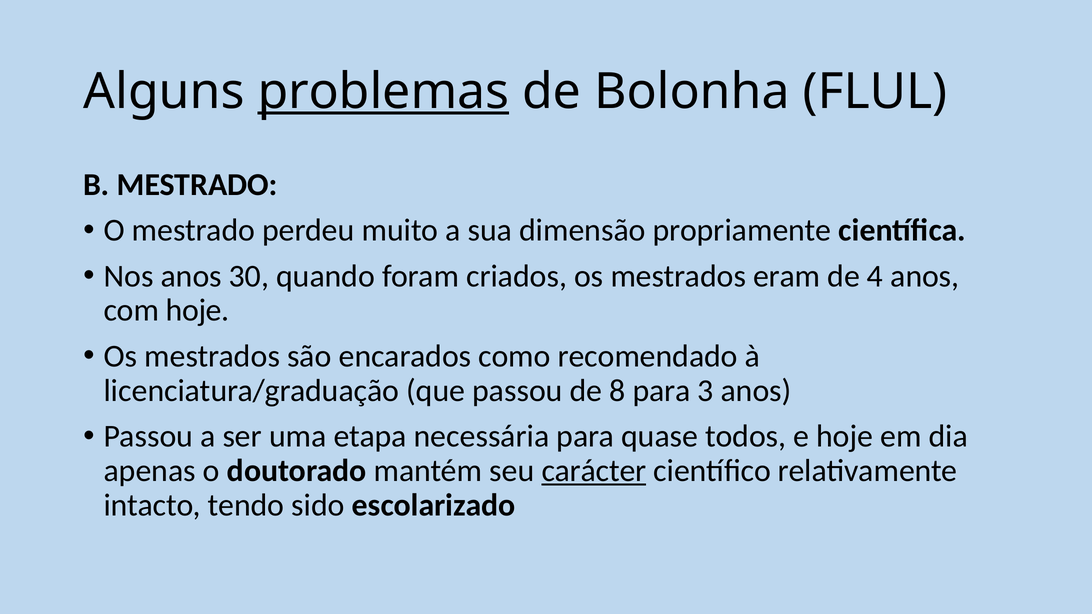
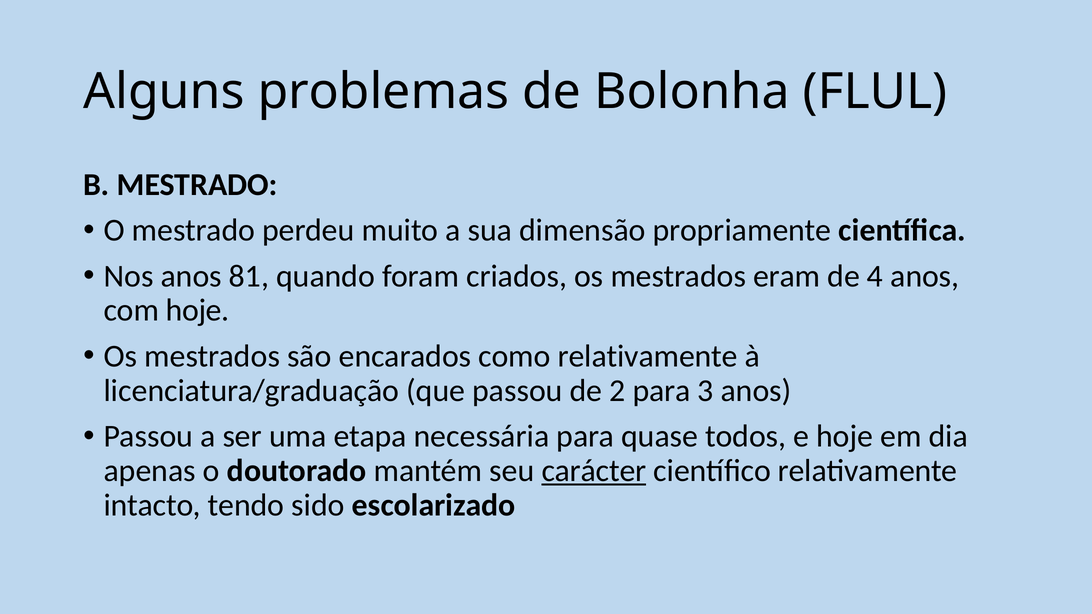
problemas underline: present -> none
30: 30 -> 81
como recomendado: recomendado -> relativamente
8: 8 -> 2
